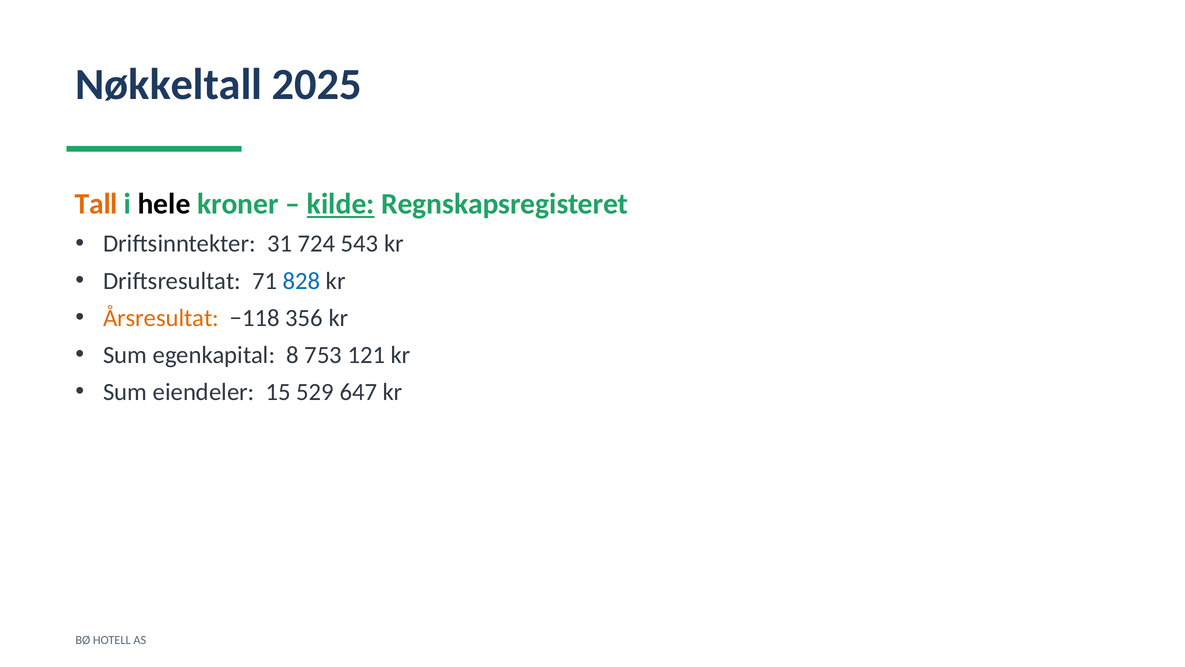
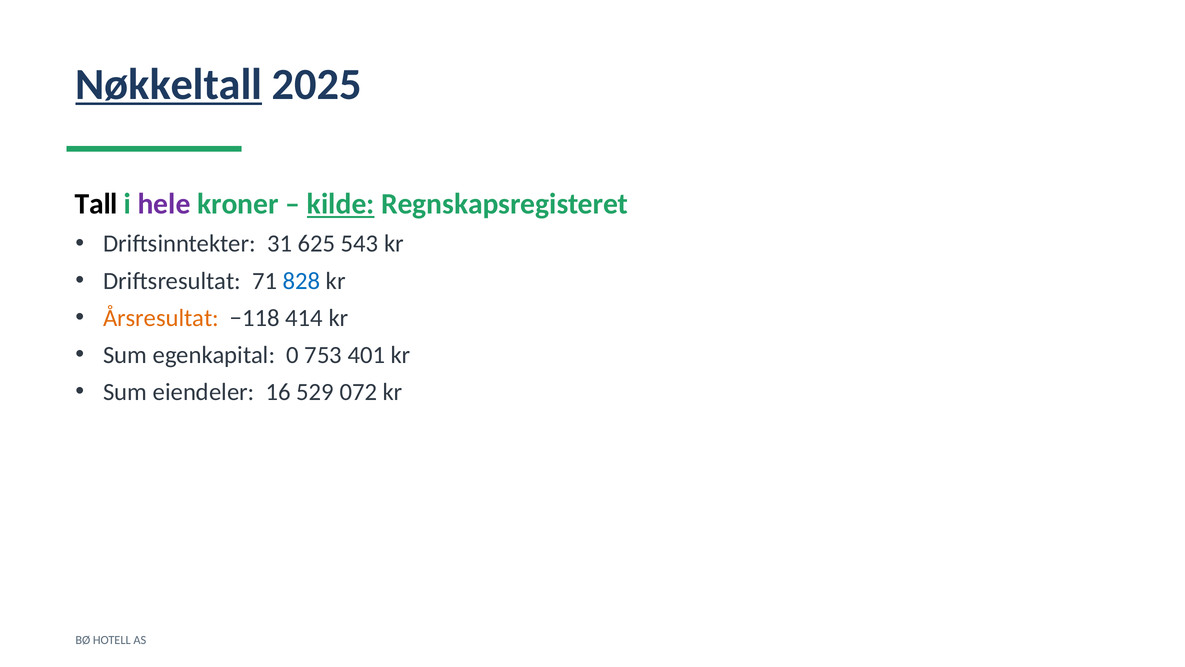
Nøkkeltall underline: none -> present
Tall colour: orange -> black
hele colour: black -> purple
724: 724 -> 625
356: 356 -> 414
8: 8 -> 0
121: 121 -> 401
15: 15 -> 16
647: 647 -> 072
